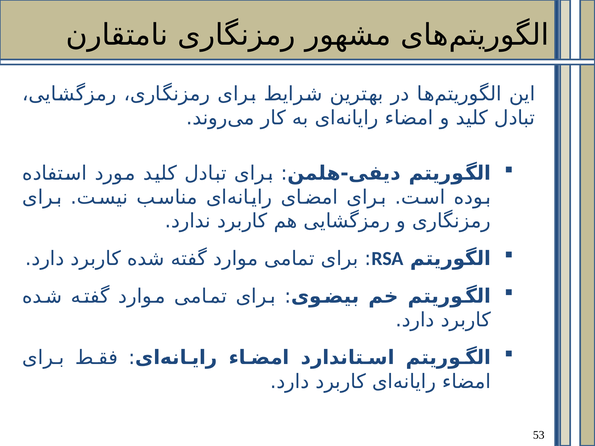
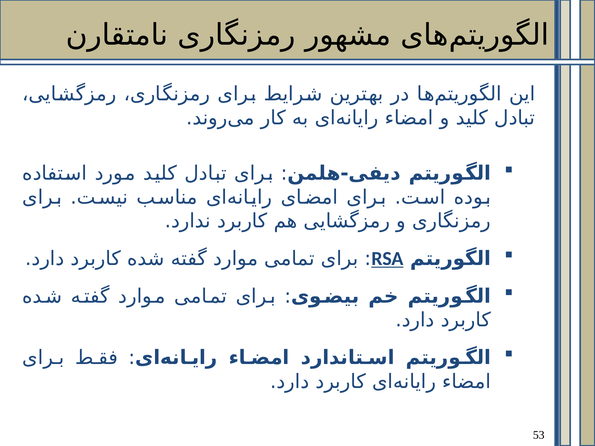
RSA underline: none -> present
